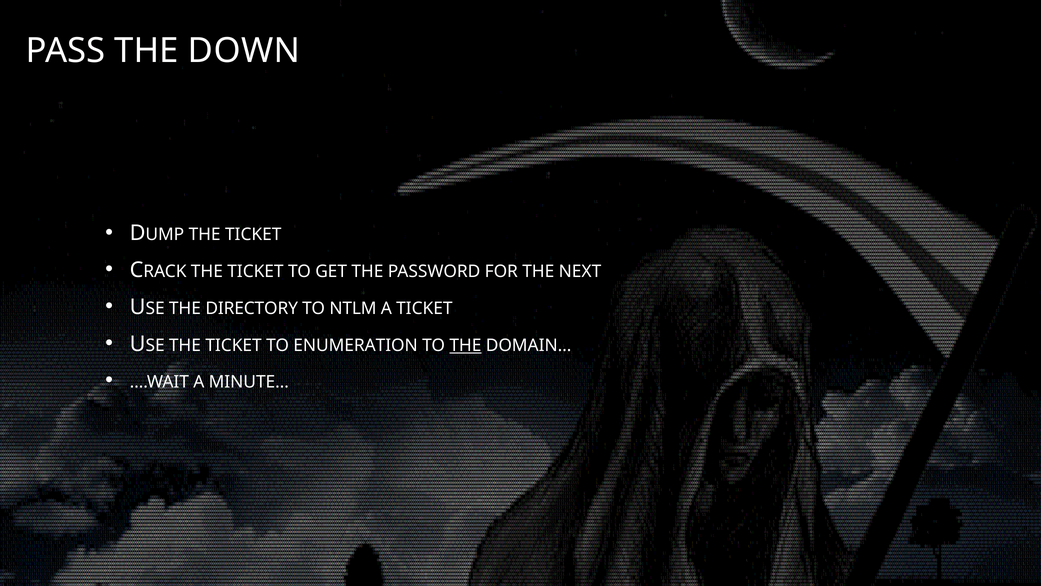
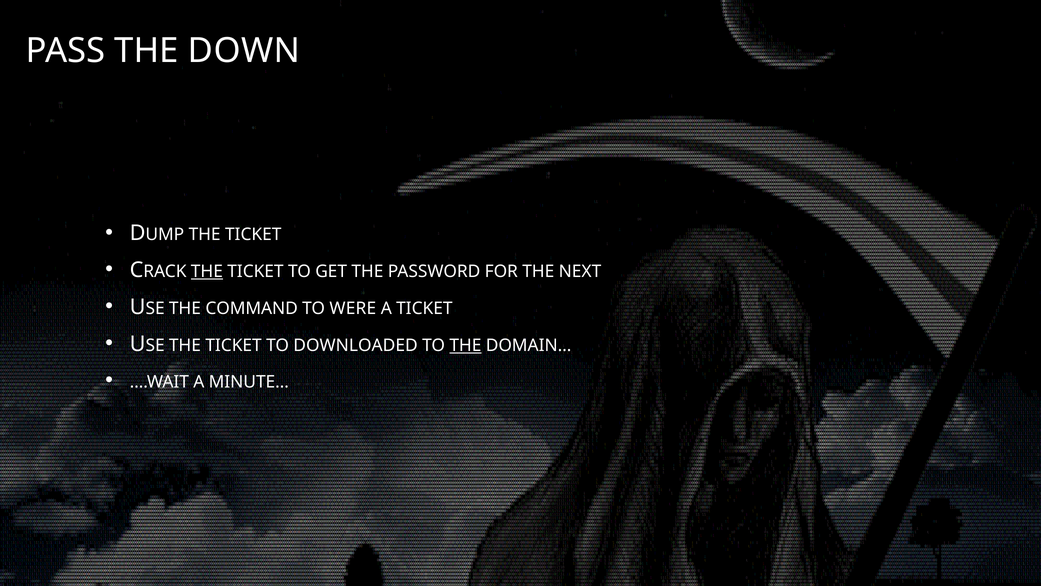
THE at (207, 271) underline: none -> present
DIRECTORY: DIRECTORY -> COMMAND
NTLM: NTLM -> WERE
ENUMERATION: ENUMERATION -> DOWNLOADED
